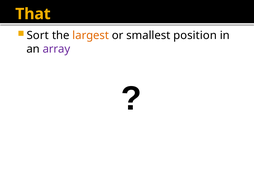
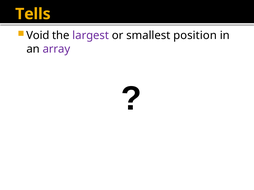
That: That -> Tells
Sort: Sort -> Void
largest colour: orange -> purple
